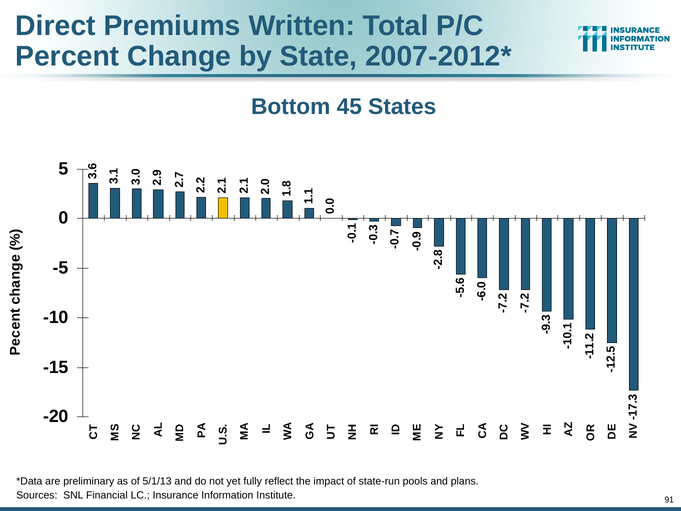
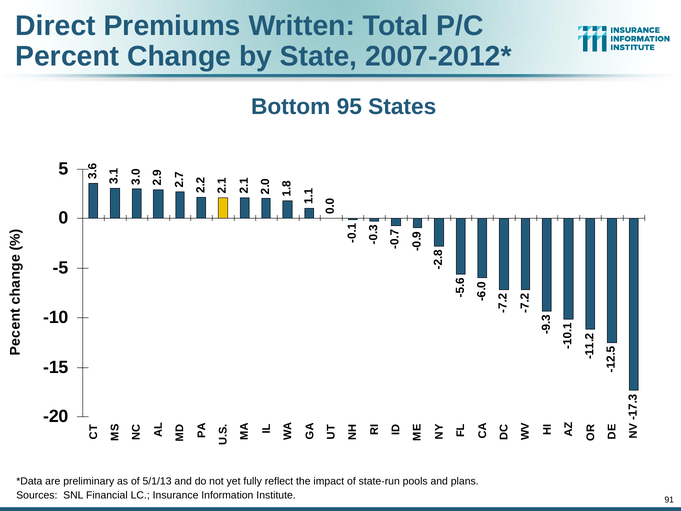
45: 45 -> 95
